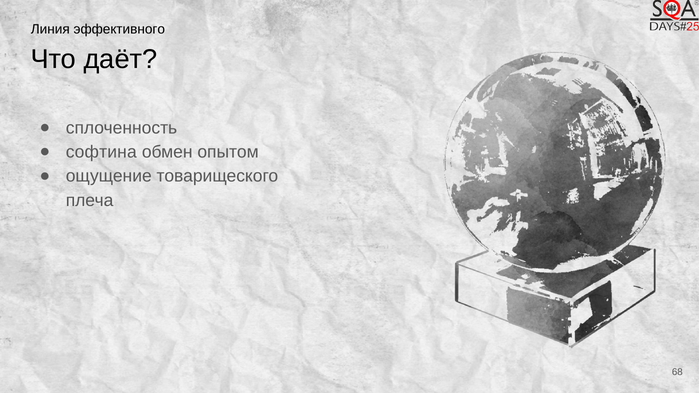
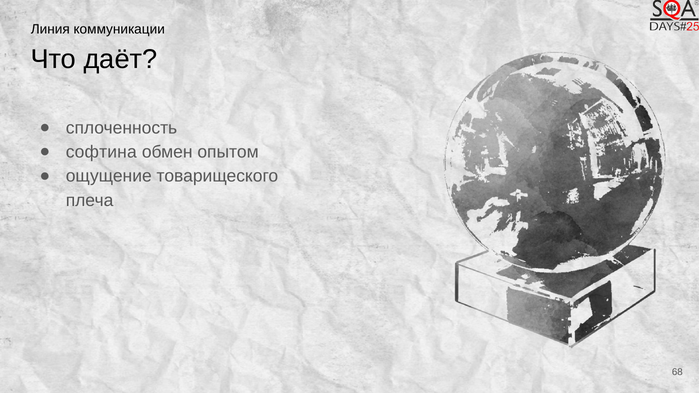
эффективного: эффективного -> коммуникации
